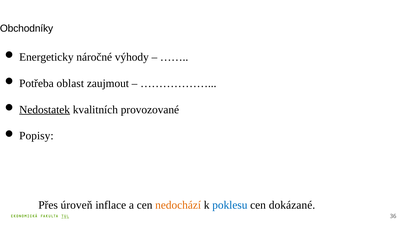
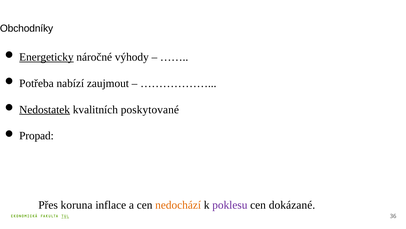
Energeticky underline: none -> present
oblast: oblast -> nabízí
provozované: provozované -> poskytované
Popisy: Popisy -> Propad
úroveň: úroveň -> koruna
poklesu colour: blue -> purple
